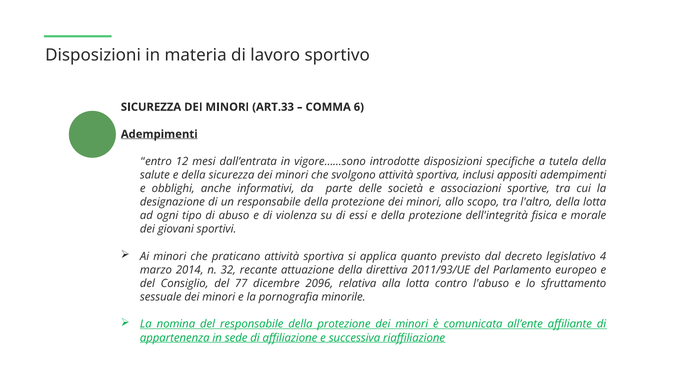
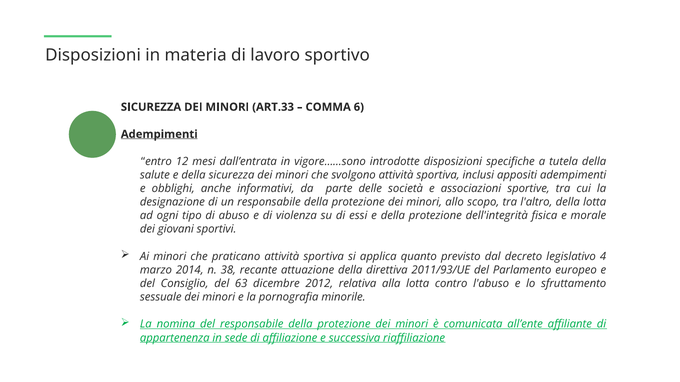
32: 32 -> 38
77: 77 -> 63
2096: 2096 -> 2012
